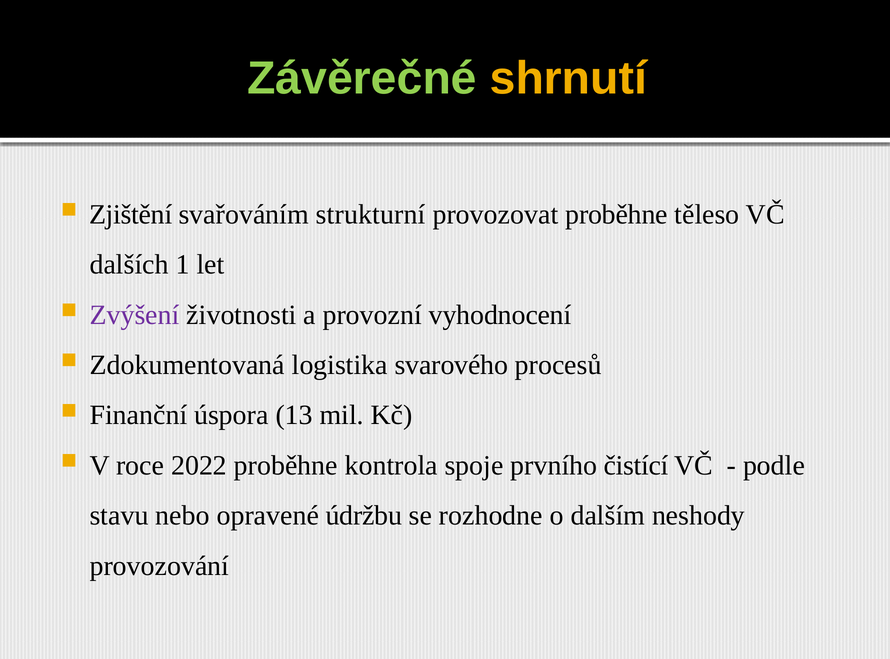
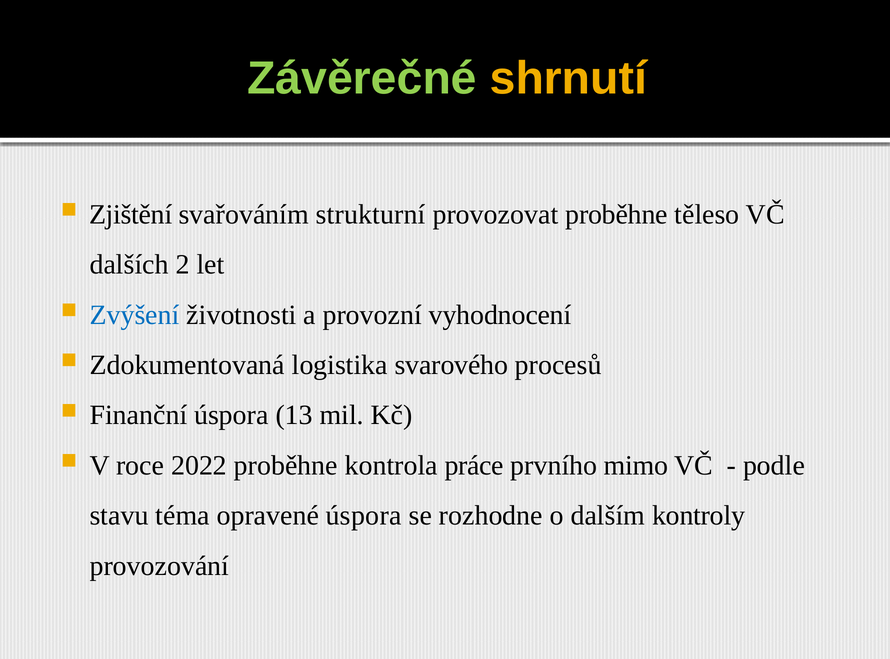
1: 1 -> 2
Zvýšení colour: purple -> blue
spoje: spoje -> práce
čistící: čistící -> mimo
nebo: nebo -> téma
opravené údržbu: údržbu -> úspora
neshody: neshody -> kontroly
